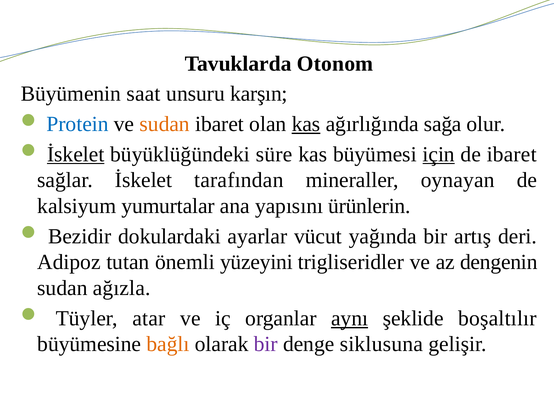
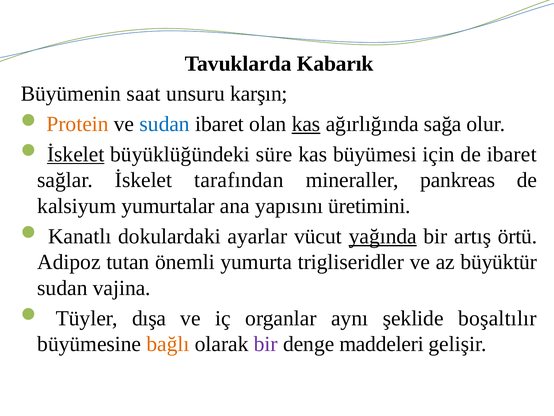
Otonom: Otonom -> Kabarık
Protein colour: blue -> orange
sudan at (165, 124) colour: orange -> blue
için underline: present -> none
oynayan: oynayan -> pankreas
ürünlerin: ürünlerin -> üretimini
Bezidir: Bezidir -> Kanatlı
yağında underline: none -> present
deri: deri -> örtü
yüzeyini: yüzeyini -> yumurta
dengenin: dengenin -> büyüktür
ağızla: ağızla -> vajina
atar: atar -> dışa
aynı underline: present -> none
siklusuna: siklusuna -> maddeleri
